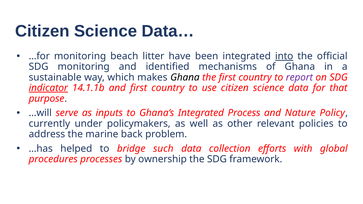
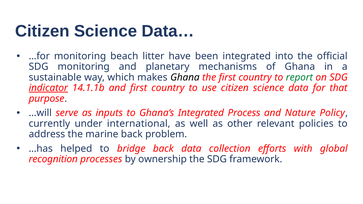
into underline: present -> none
identified: identified -> planetary
report colour: purple -> green
policymakers: policymakers -> international
bridge such: such -> back
procedures: procedures -> recognition
